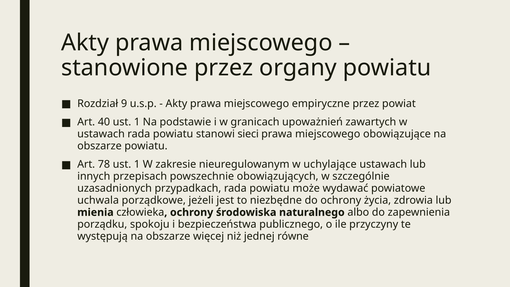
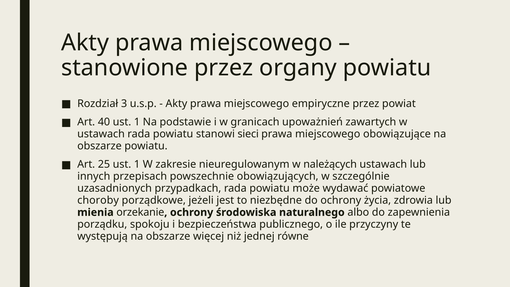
9: 9 -> 3
78: 78 -> 25
uchylające: uchylające -> należących
uchwala: uchwala -> choroby
człowieka: człowieka -> orzekanie
